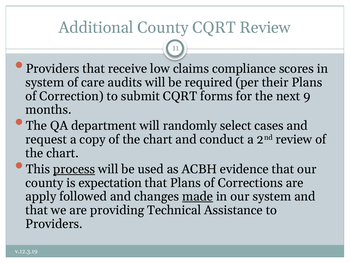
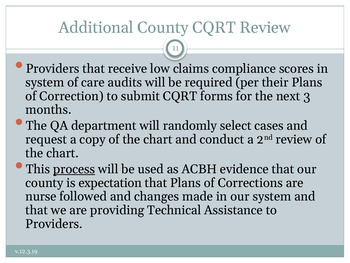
9: 9 -> 3
apply: apply -> nurse
made underline: present -> none
